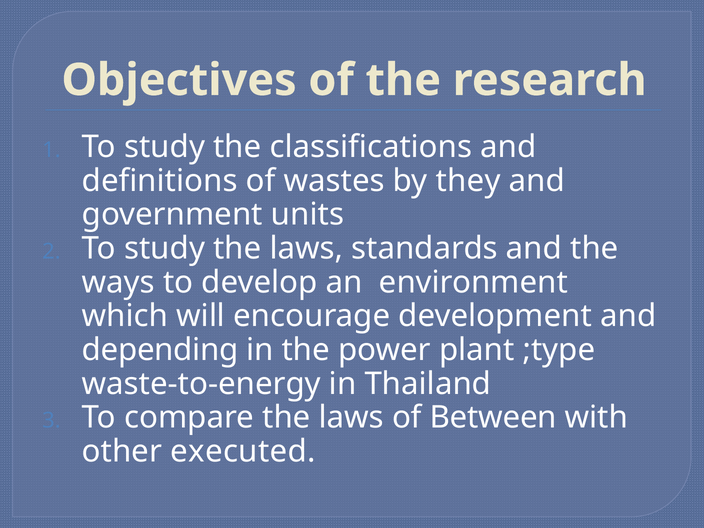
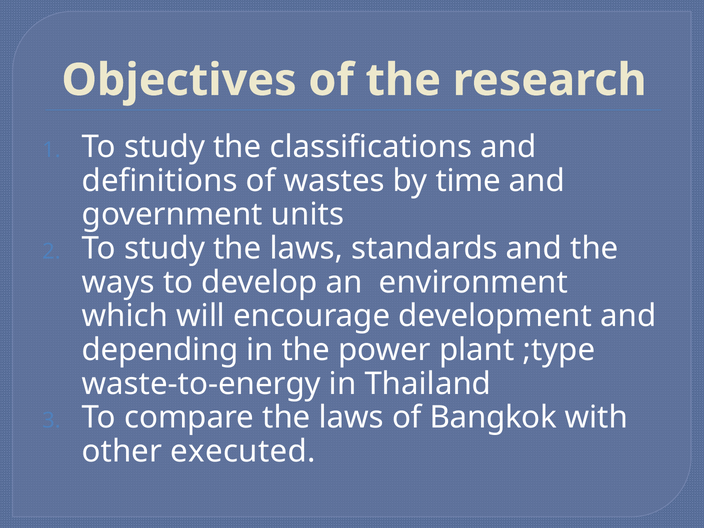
they: they -> time
Between: Between -> Bangkok
